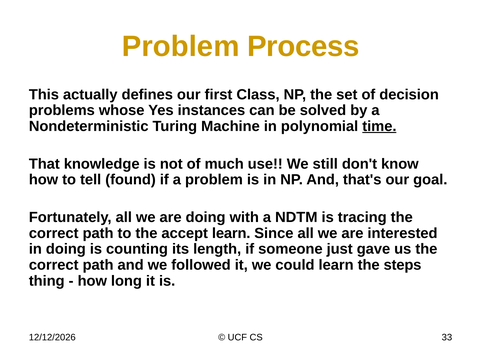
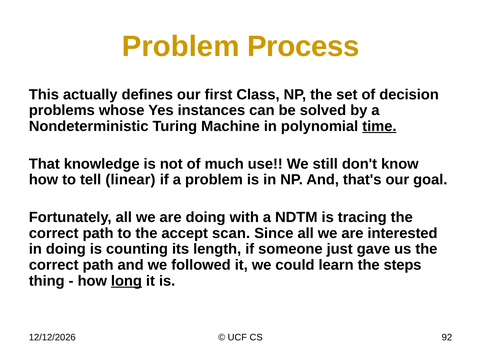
found: found -> linear
accept learn: learn -> scan
long underline: none -> present
33: 33 -> 92
